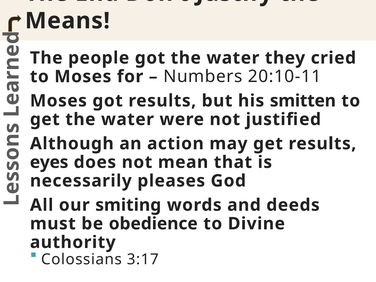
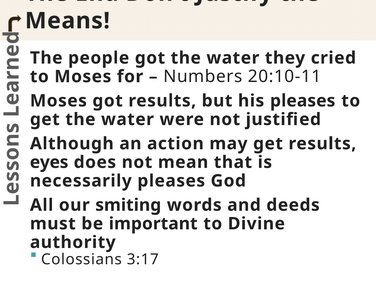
his smitten: smitten -> pleases
obedience: obedience -> important
